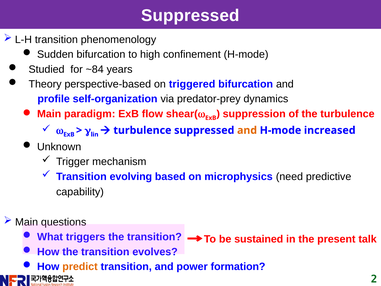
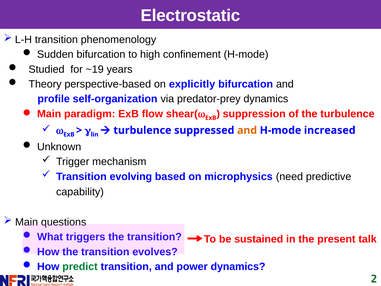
Suppressed at (190, 16): Suppressed -> Electrostatic
~84: ~84 -> ~19
triggered: triggered -> explicitly
predict colour: orange -> green
power formation: formation -> dynamics
